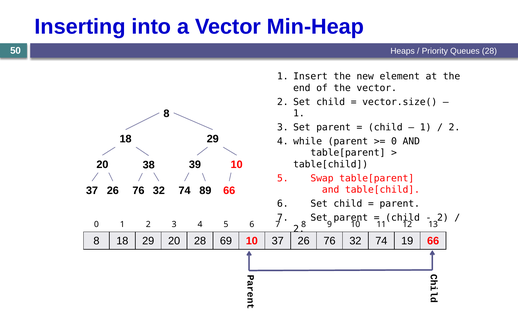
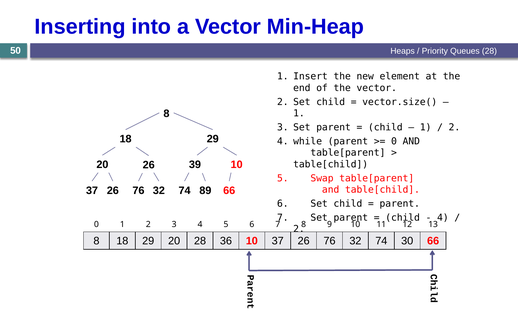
20 38: 38 -> 26
2 at (443, 217): 2 -> 4
69: 69 -> 36
19: 19 -> 30
